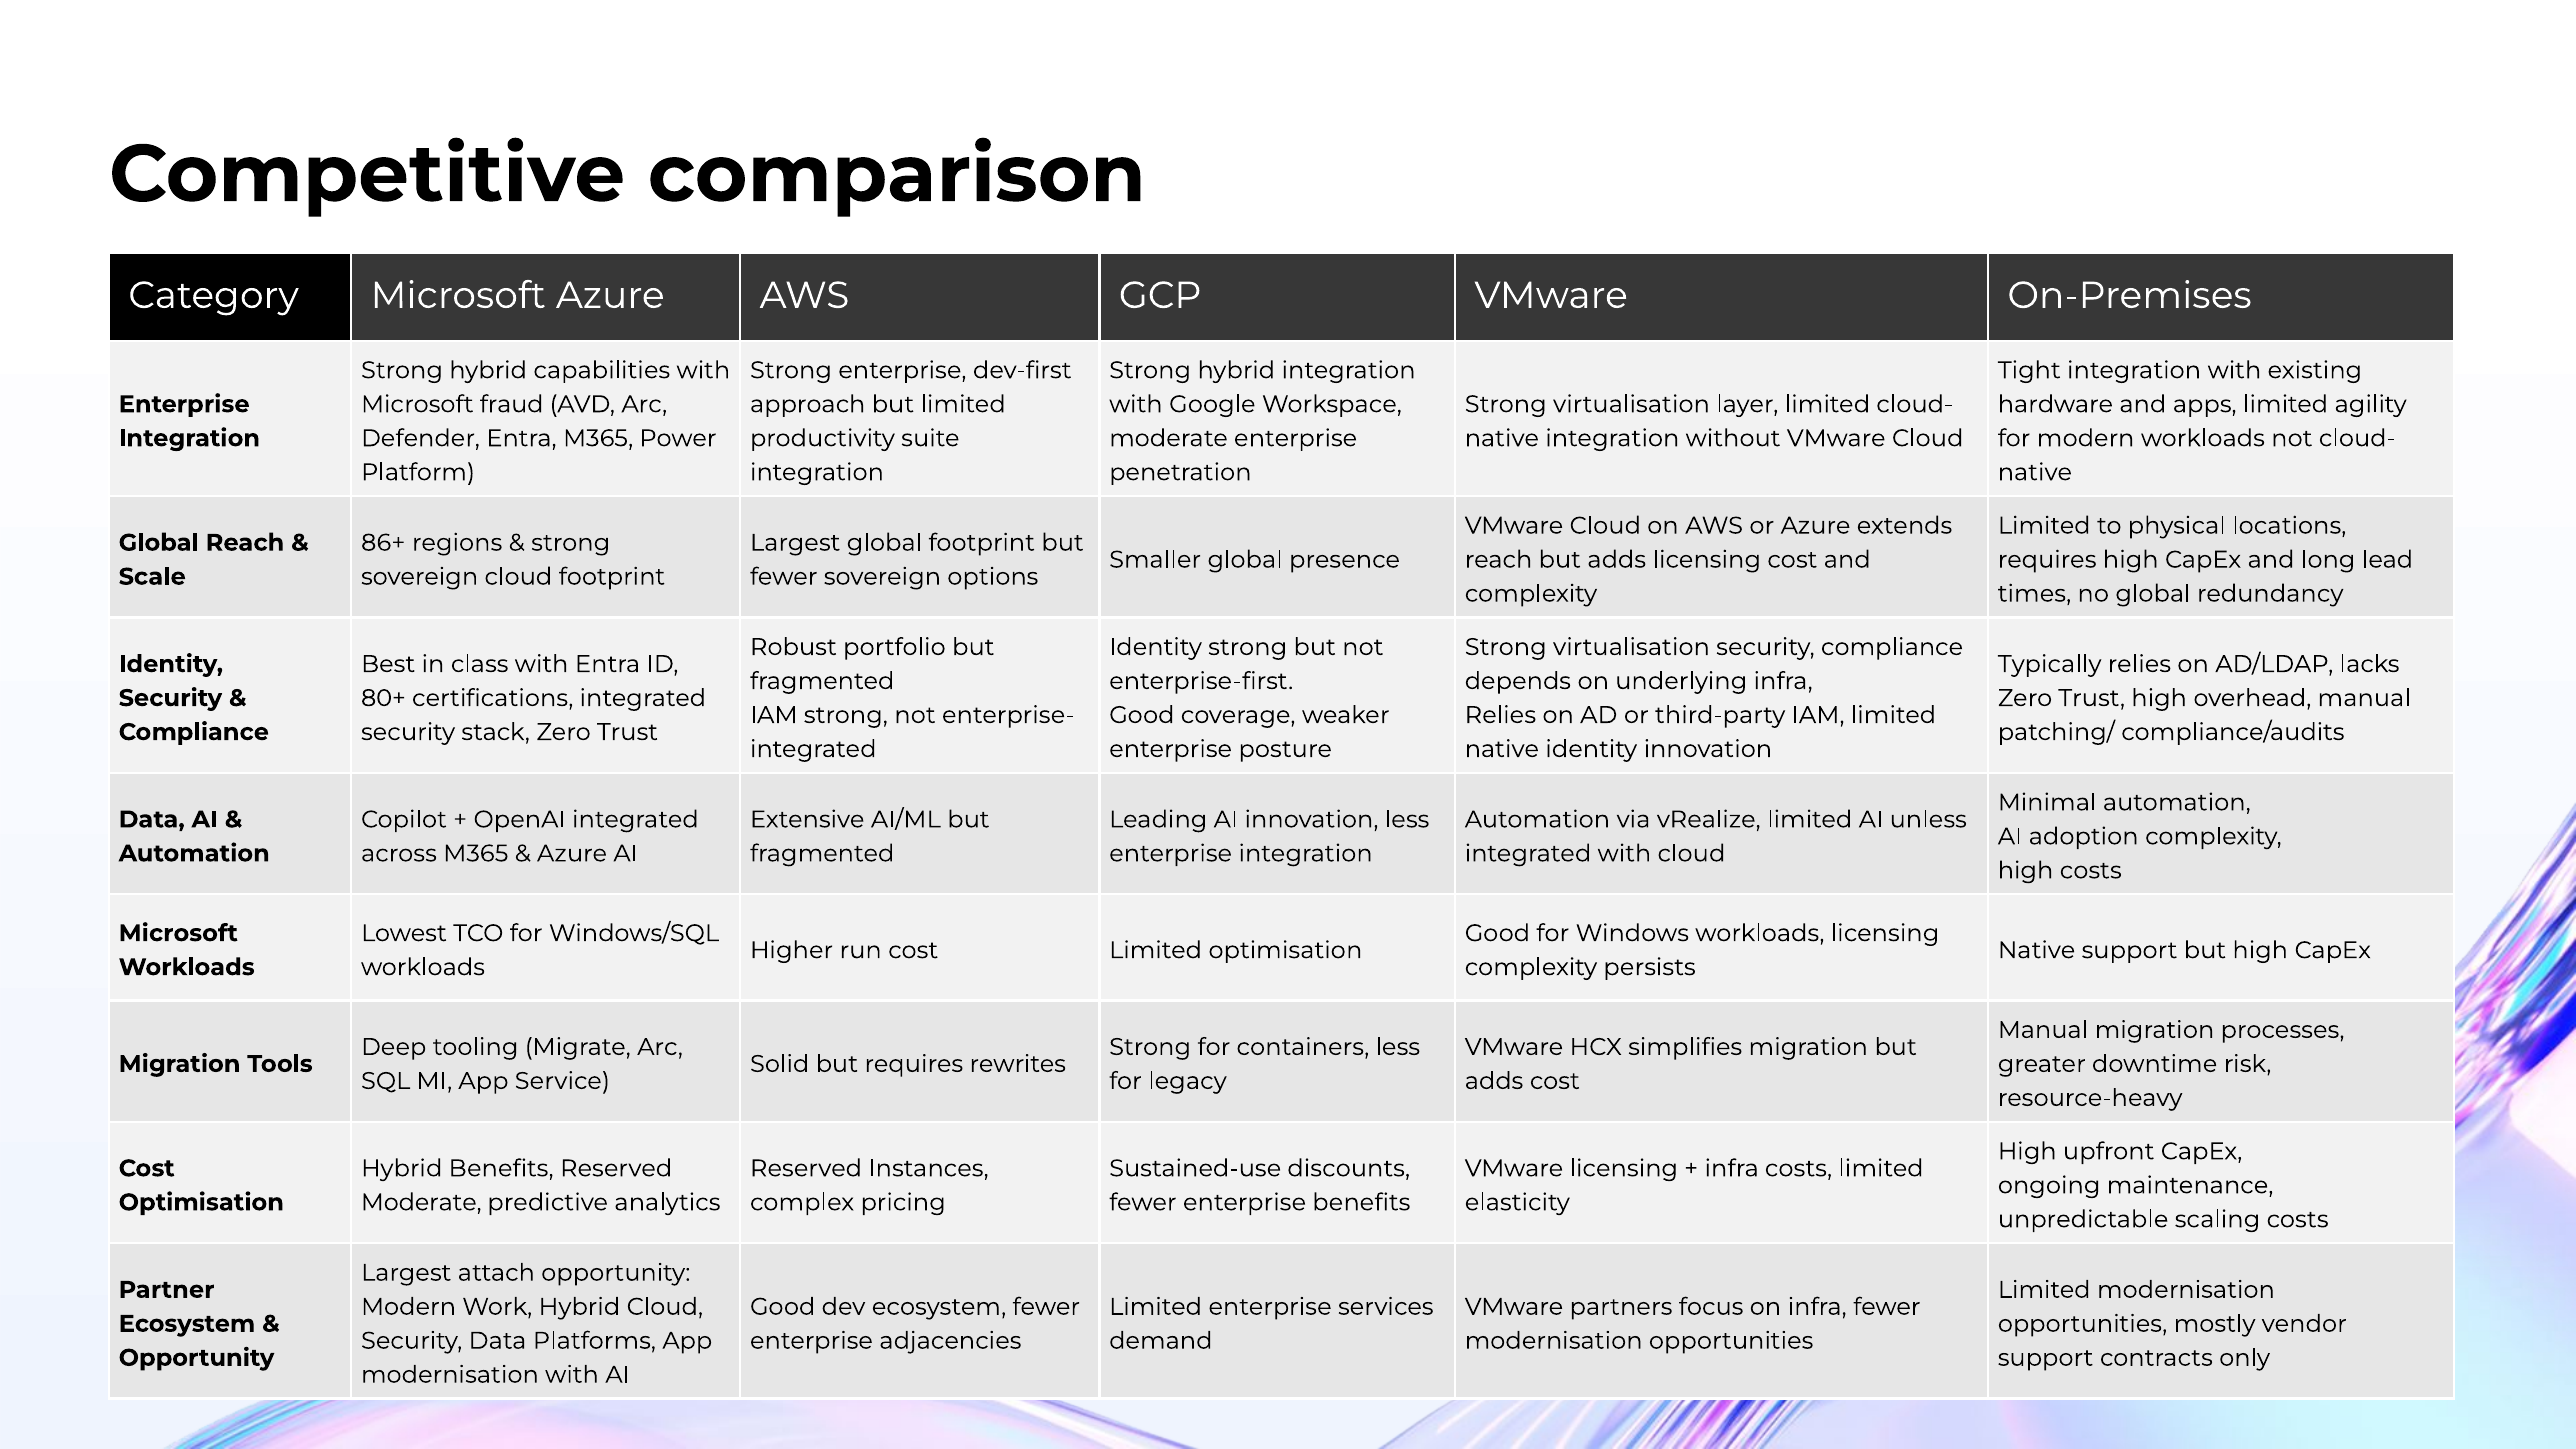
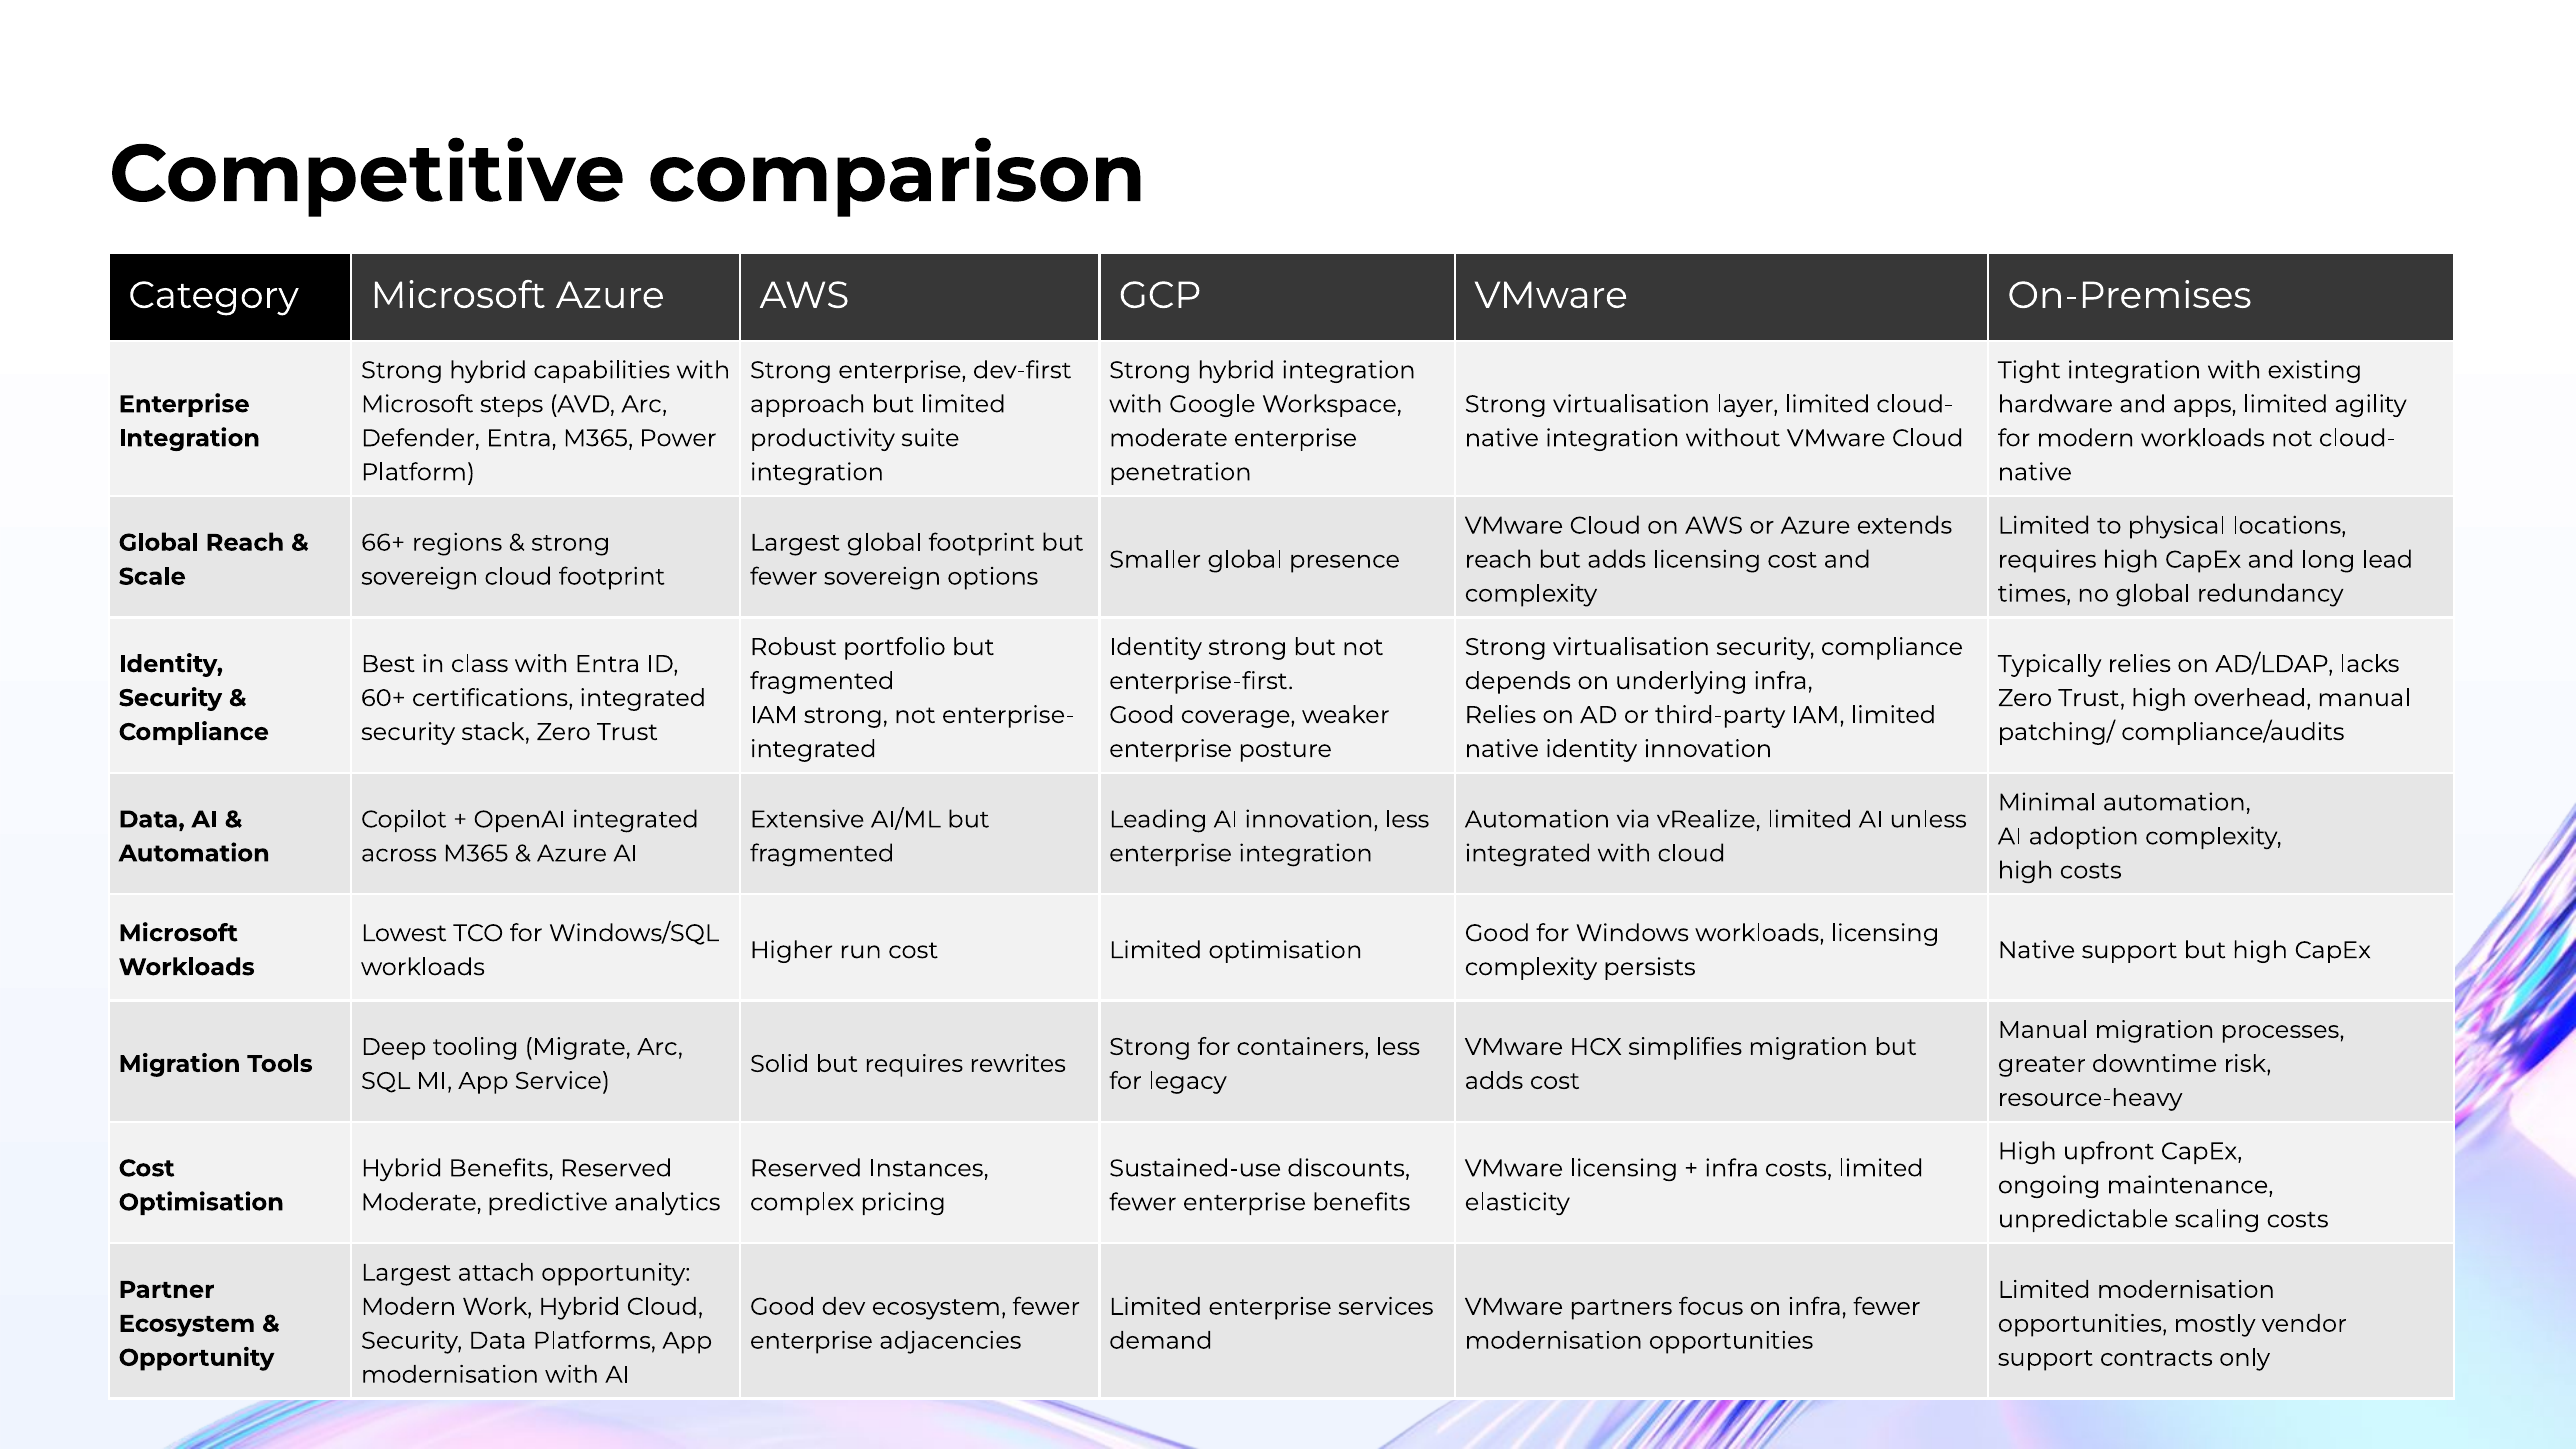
fraud: fraud -> steps
86+: 86+ -> 66+
80+: 80+ -> 60+
